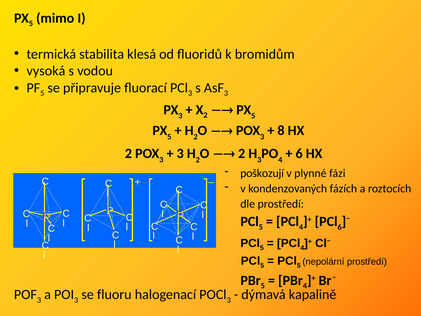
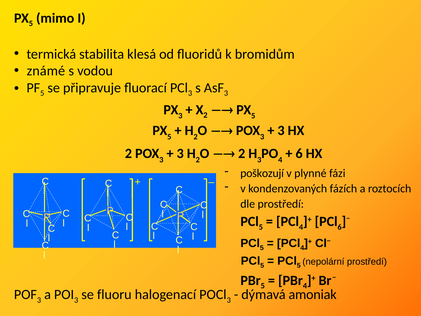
vysoká: vysoká -> známé
8 at (281, 131): 8 -> 3
kapalině: kapalině -> amoniak
